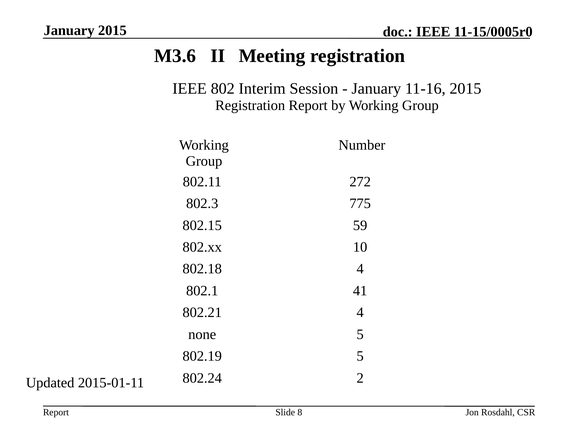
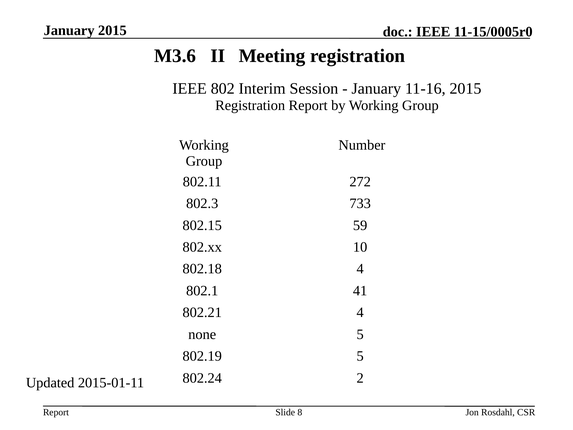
775: 775 -> 733
